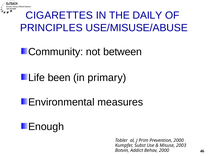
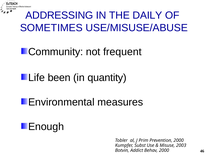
CIGARETTES: CIGARETTES -> ADDRESSING
PRINCIPLES: PRINCIPLES -> SOMETIMES
between: between -> frequent
primary: primary -> quantity
